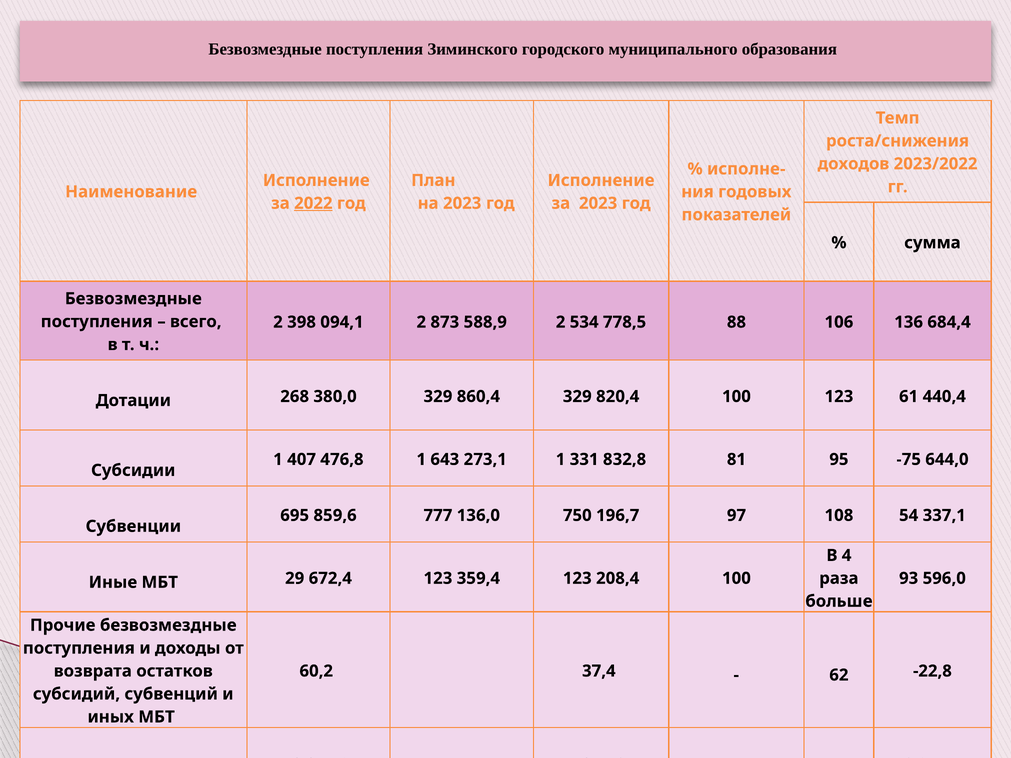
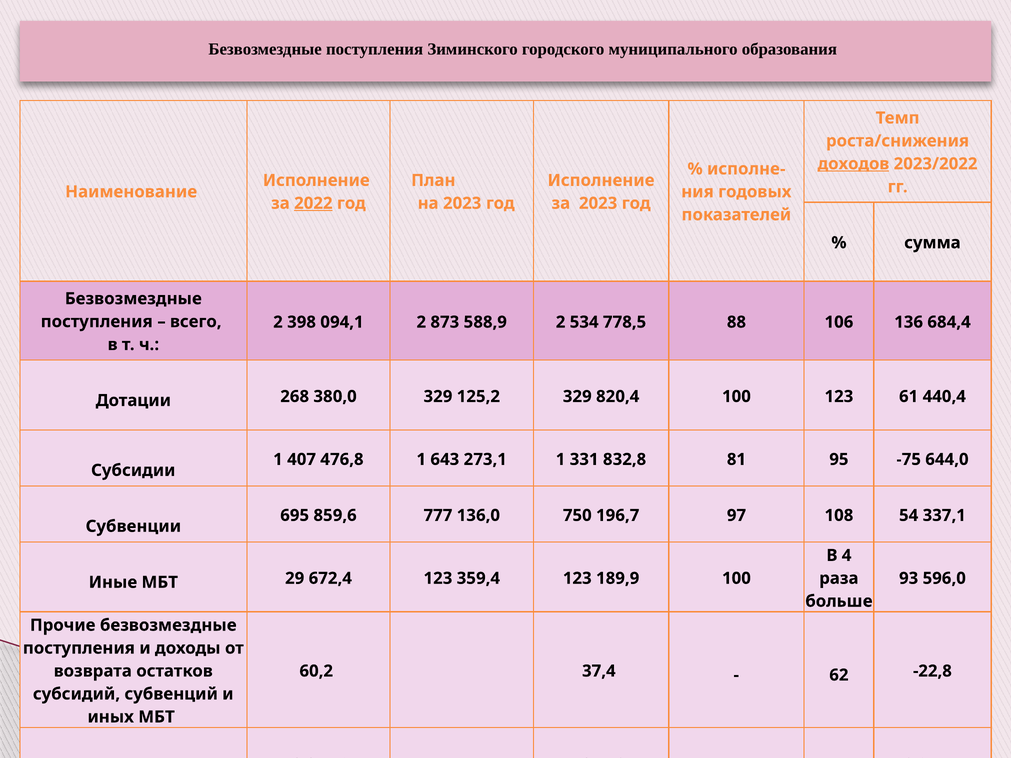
доходов underline: none -> present
860,4: 860,4 -> 125,2
208,4: 208,4 -> 189,9
